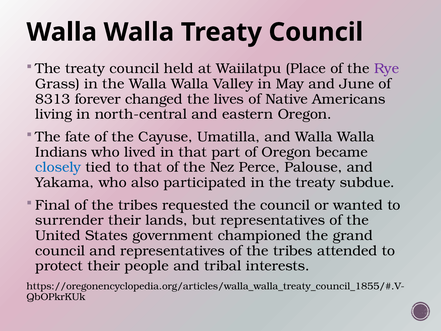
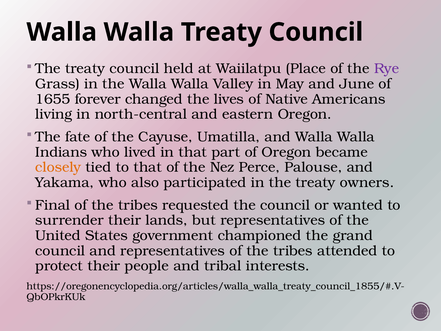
8313: 8313 -> 1655
closely colour: blue -> orange
subdue: subdue -> owners
